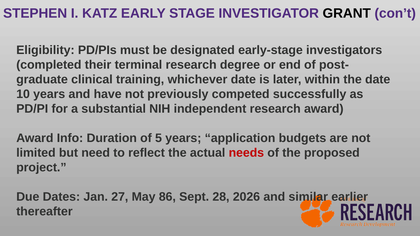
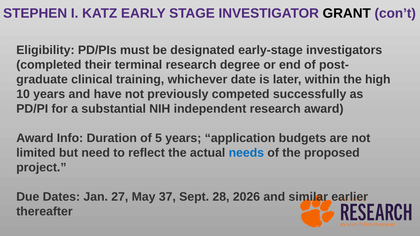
the date: date -> high
needs colour: red -> blue
86: 86 -> 37
